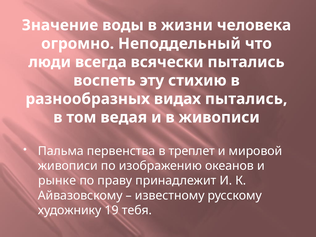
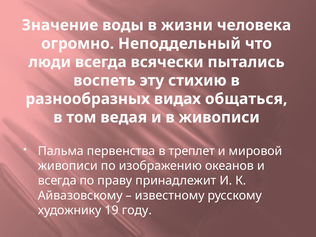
видах пытались: пытались -> общаться
рынке at (57, 181): рынке -> всегда
тебя: тебя -> году
